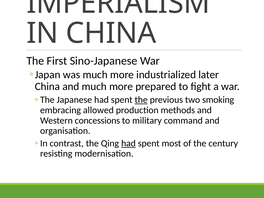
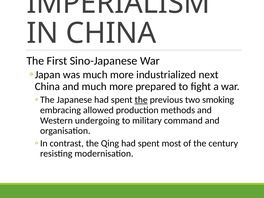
later: later -> next
concessions: concessions -> undergoing
had at (128, 143) underline: present -> none
